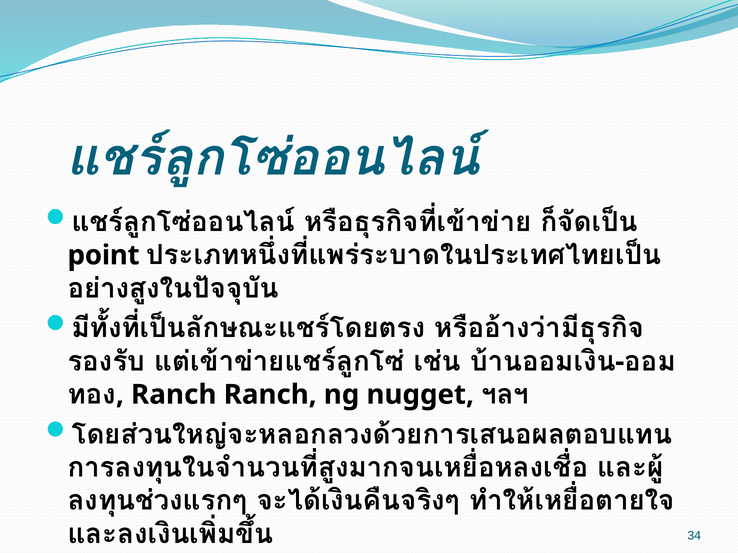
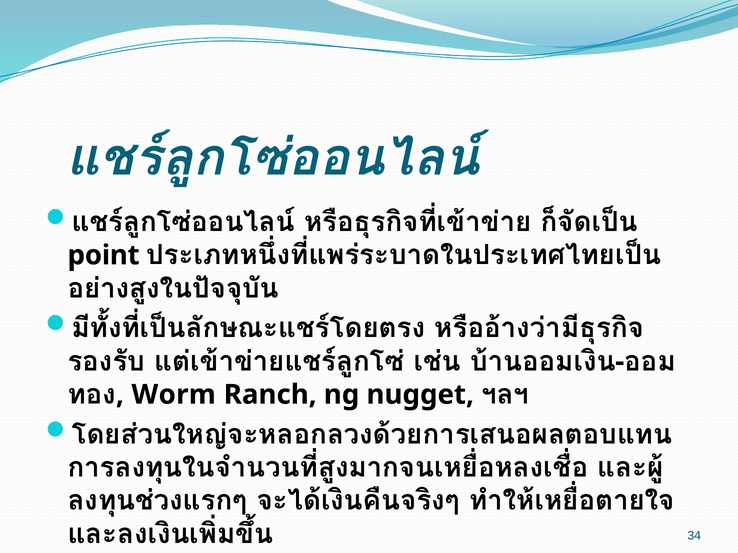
Ranch at (174, 395): Ranch -> Worm
